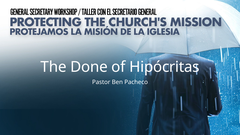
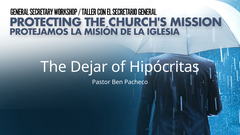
Done: Done -> Dejar
